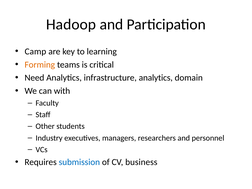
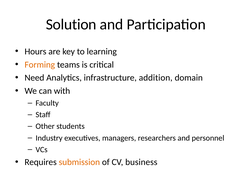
Hadoop: Hadoop -> Solution
Camp: Camp -> Hours
infrastructure analytics: analytics -> addition
submission colour: blue -> orange
